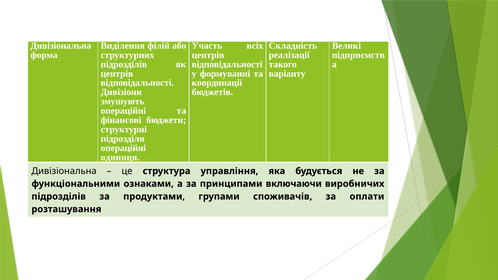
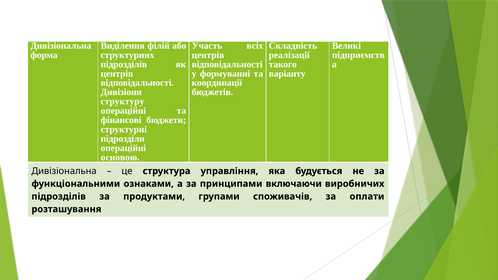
змушують: змушують -> структуру
одиниця: одиниця -> основою
